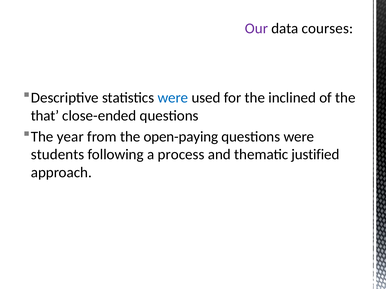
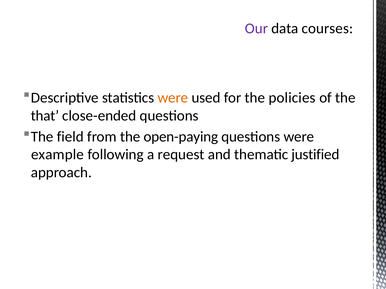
were at (173, 98) colour: blue -> orange
inclined: inclined -> policies
year: year -> field
students: students -> example
process: process -> request
